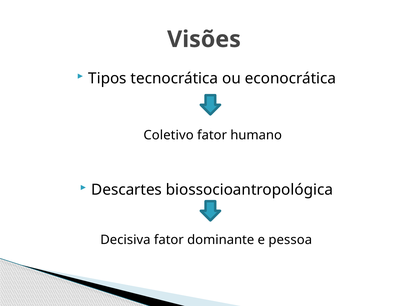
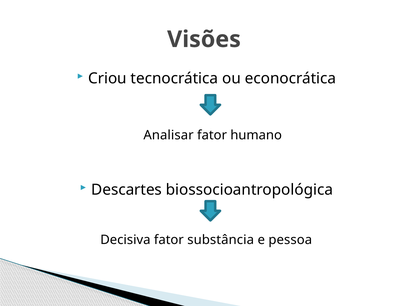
Tipos: Tipos -> Criou
Coletivo: Coletivo -> Analisar
dominante: dominante -> substância
